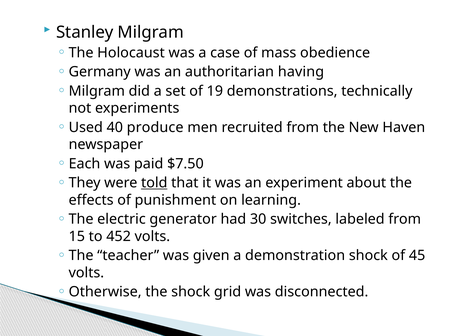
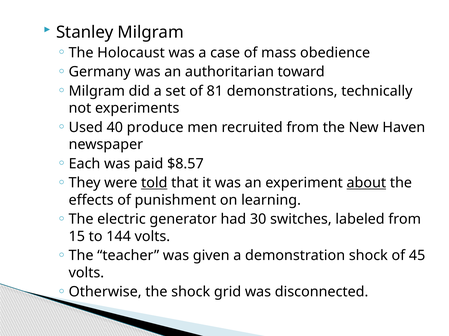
having: having -> toward
19: 19 -> 81
$7.50: $7.50 -> $8.57
about underline: none -> present
452: 452 -> 144
